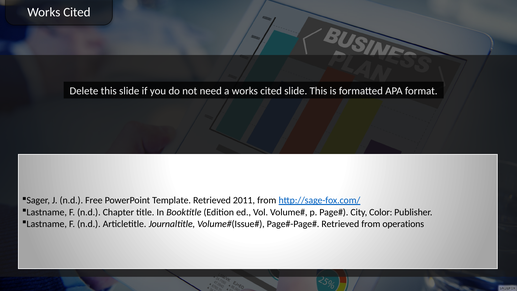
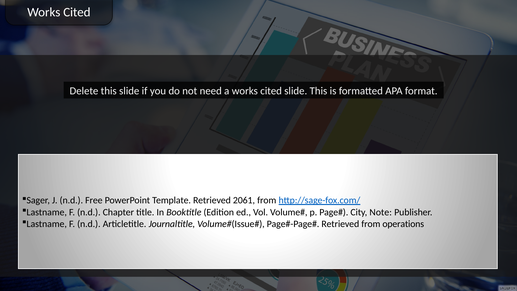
2011: 2011 -> 2061
Color: Color -> Note
